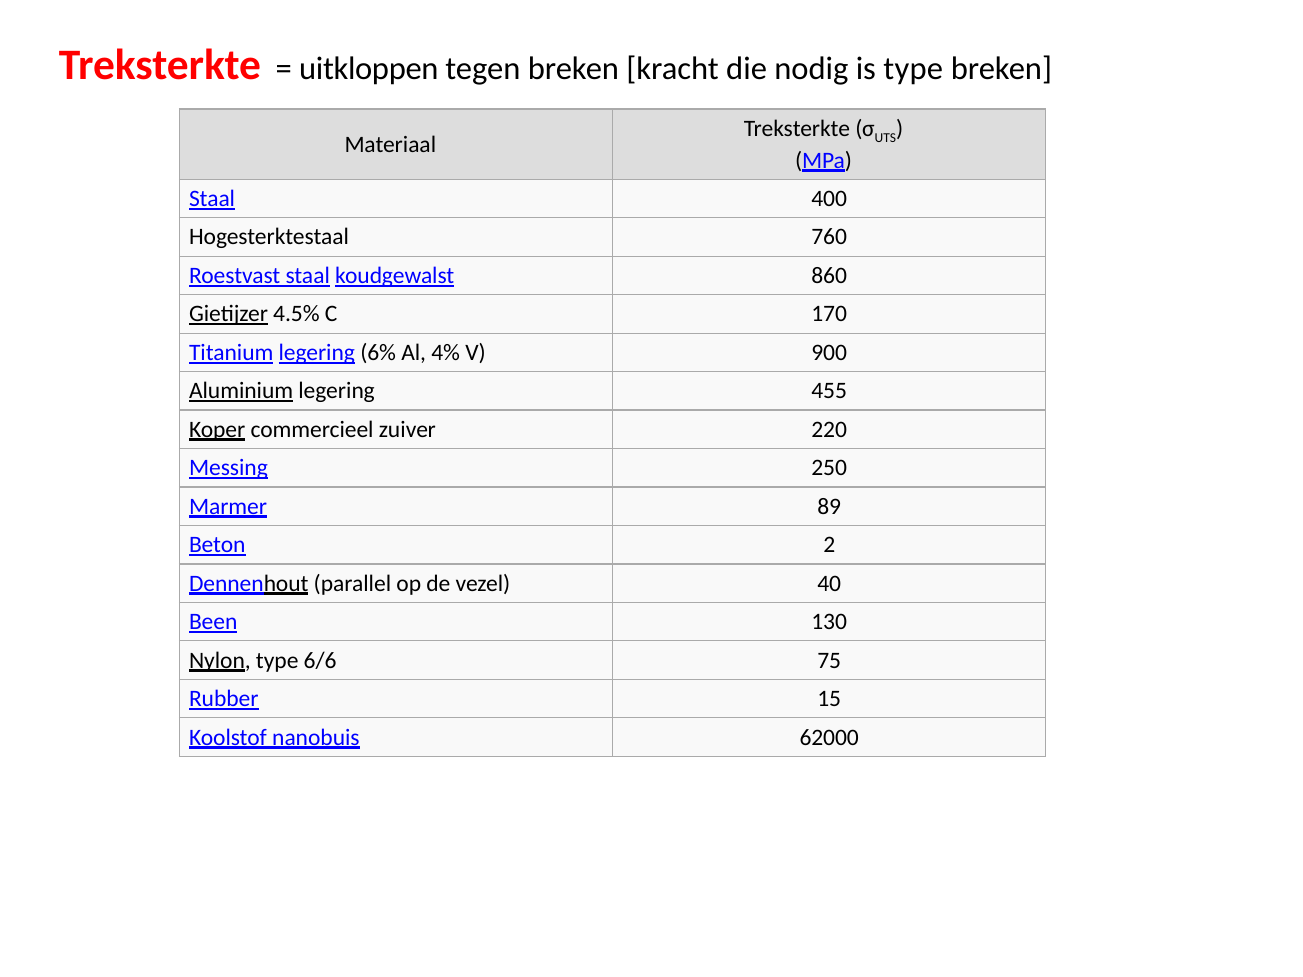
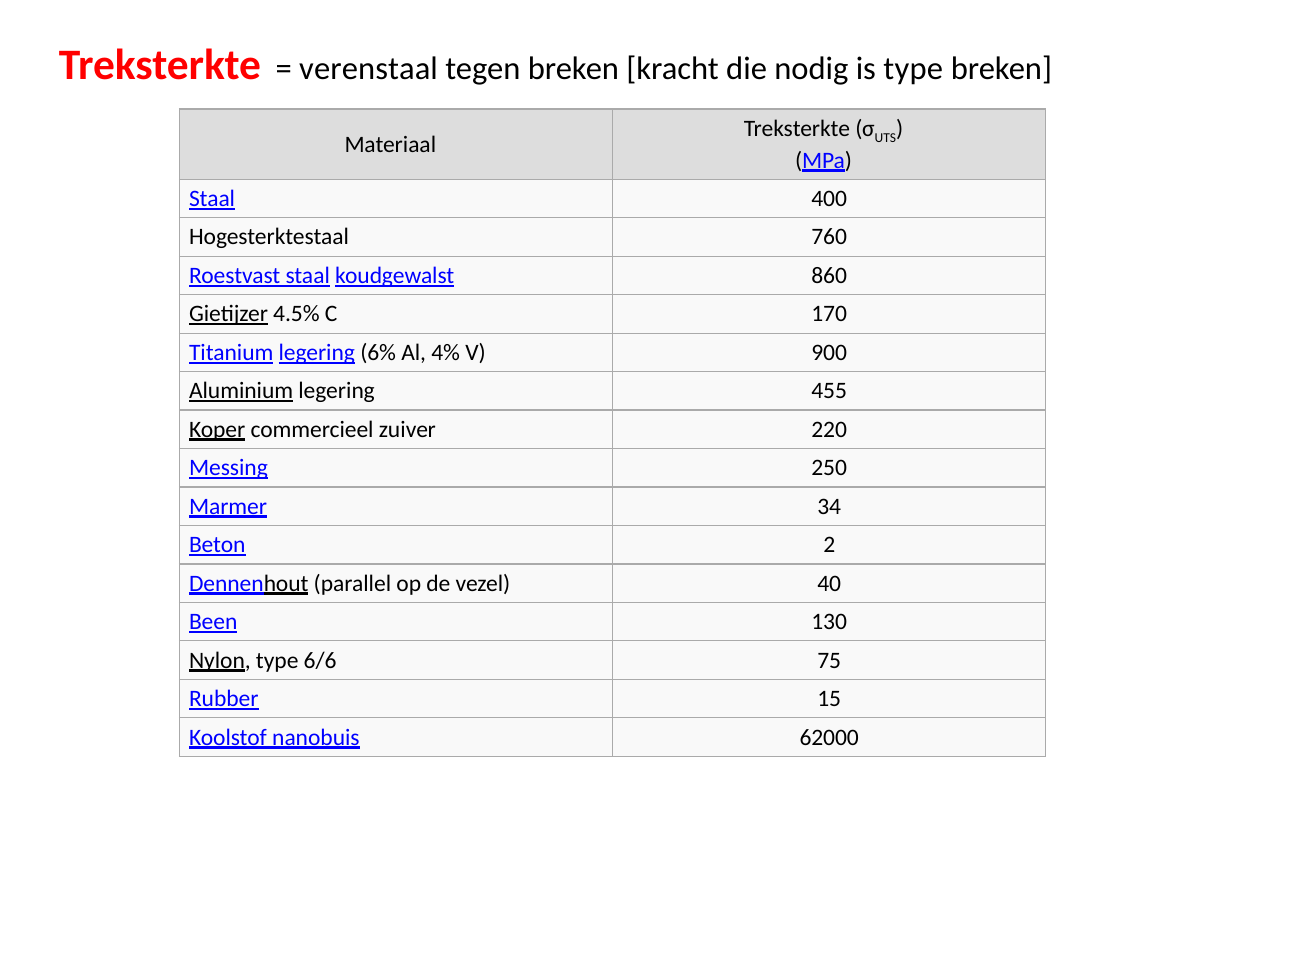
uitkloppen: uitkloppen -> verenstaal
89: 89 -> 34
